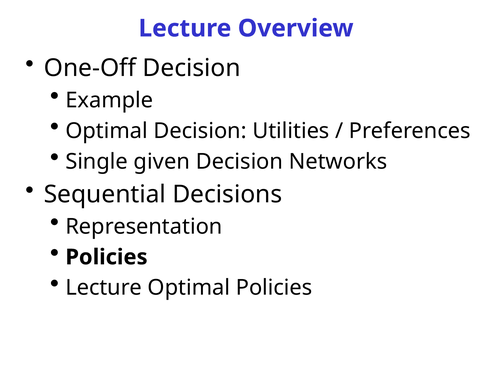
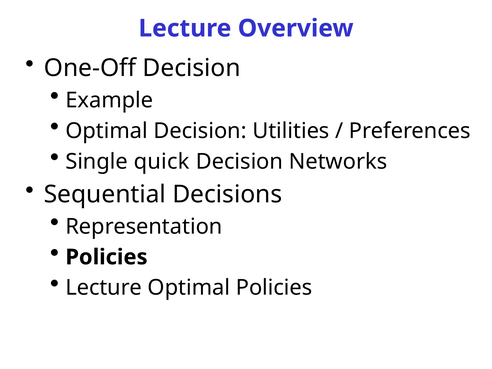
given: given -> quick
